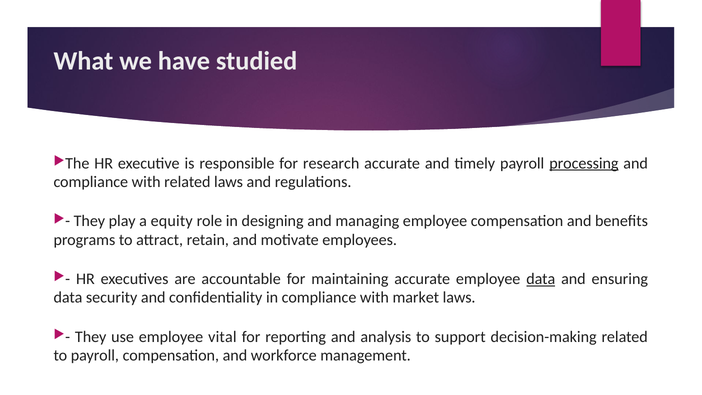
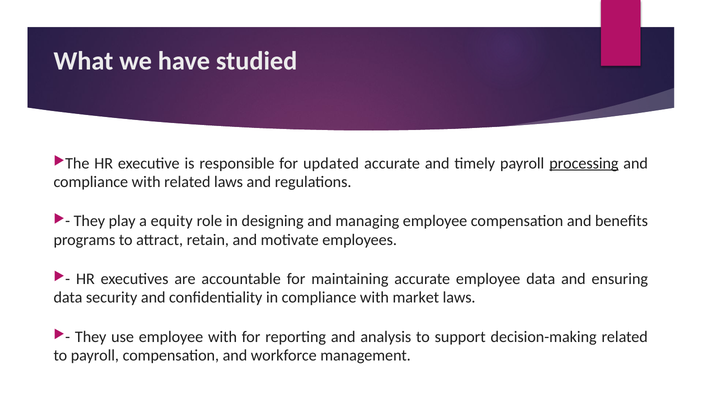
research: research -> updated
data at (541, 279) underline: present -> none
employee vital: vital -> with
